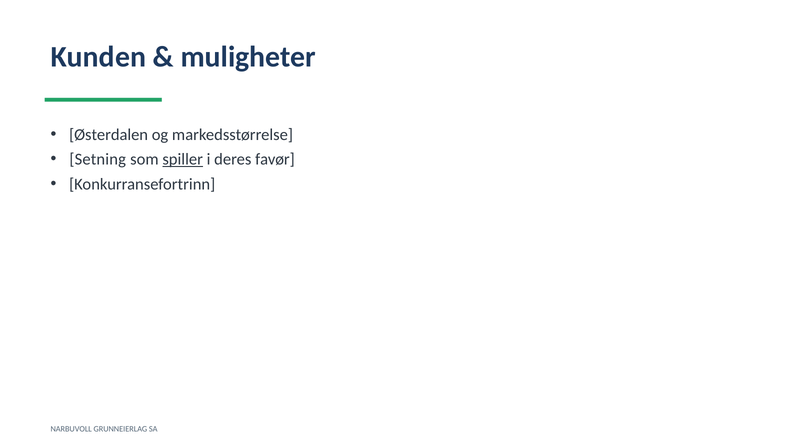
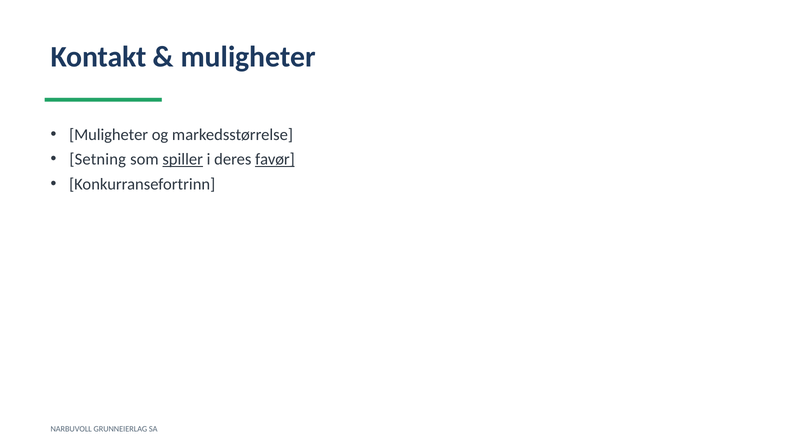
Kunden: Kunden -> Kontakt
Østerdalen at (109, 134): Østerdalen -> Muligheter
favør underline: none -> present
